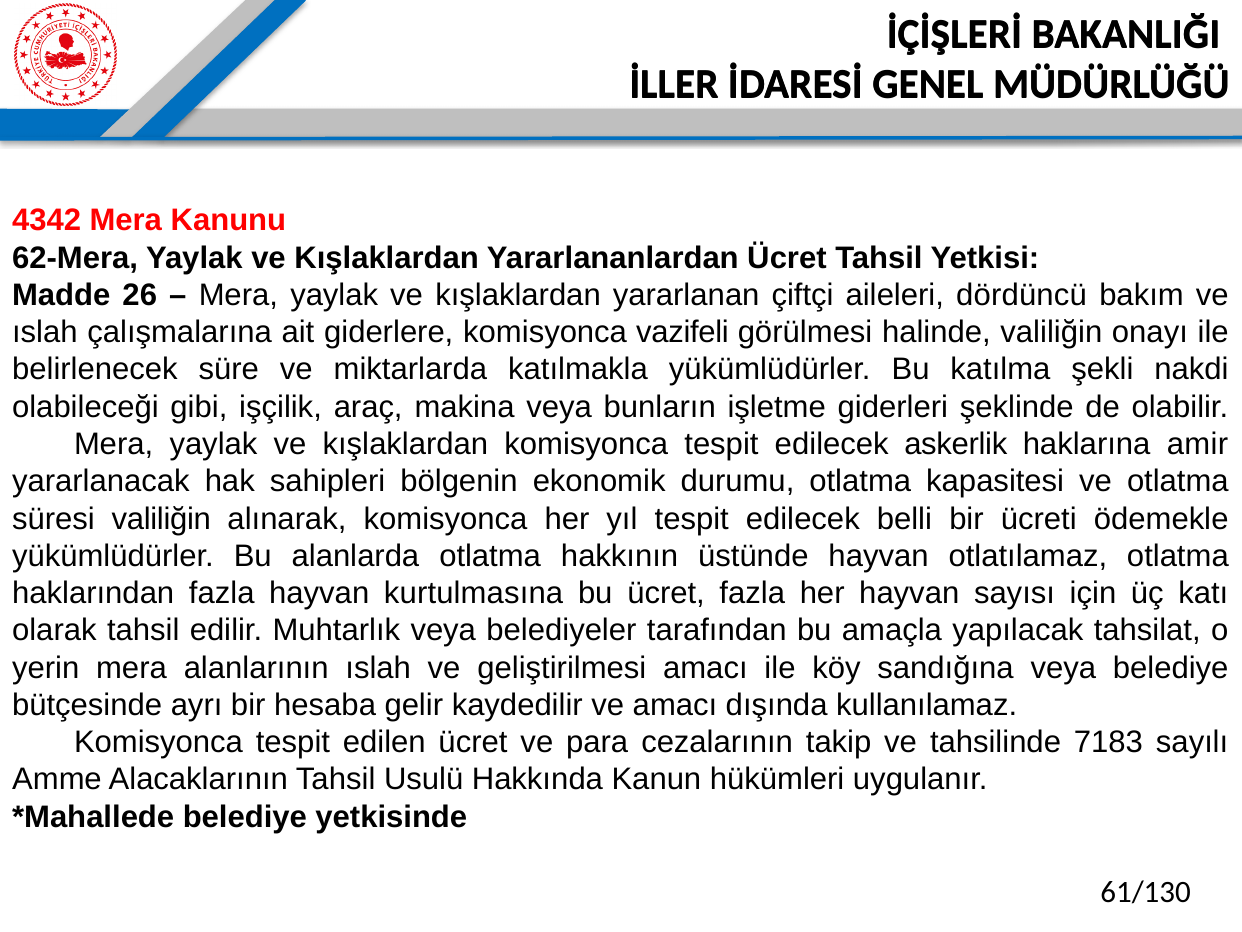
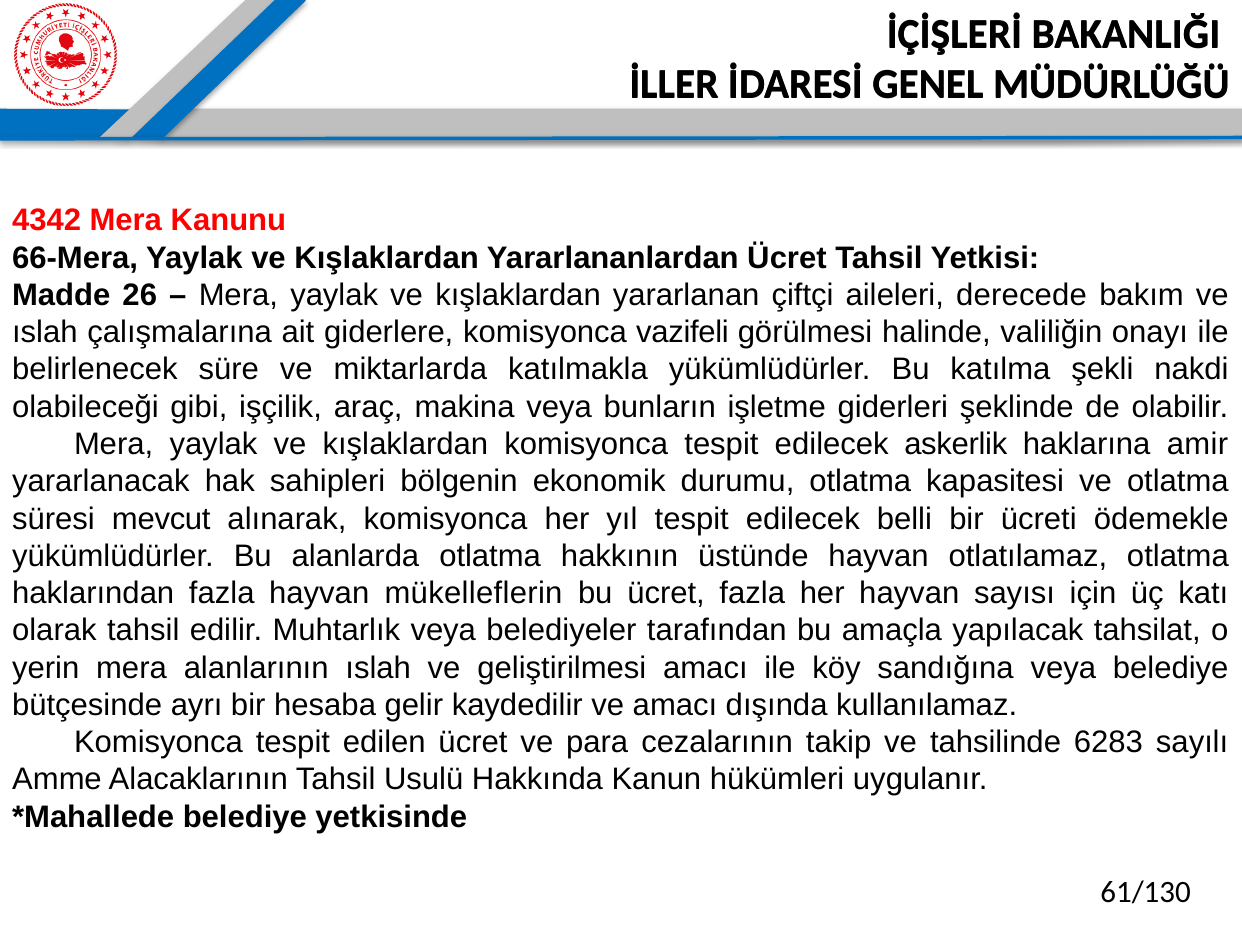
62-Mera: 62-Mera -> 66-Mera
dördüncü: dördüncü -> derecede
süresi valiliğin: valiliğin -> mevcut
kurtulmasına: kurtulmasına -> mükelleflerin
7183: 7183 -> 6283
